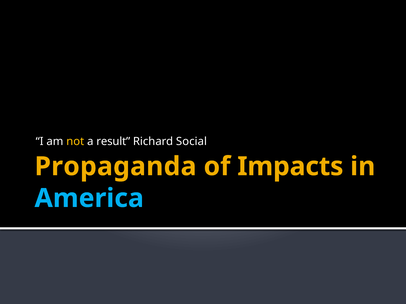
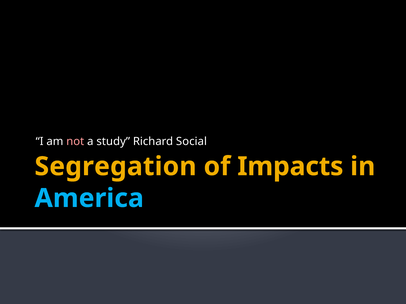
not colour: yellow -> pink
result: result -> study
Propaganda: Propaganda -> Segregation
